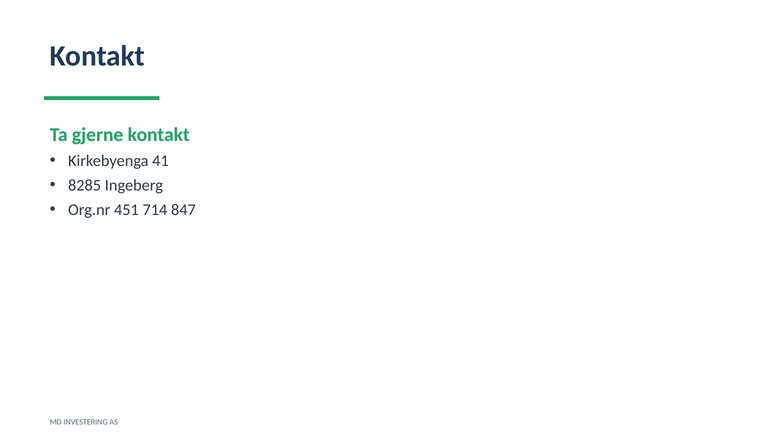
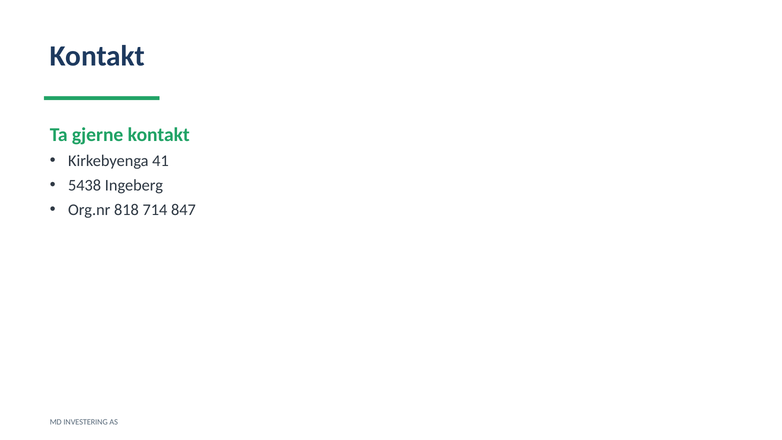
8285: 8285 -> 5438
451: 451 -> 818
